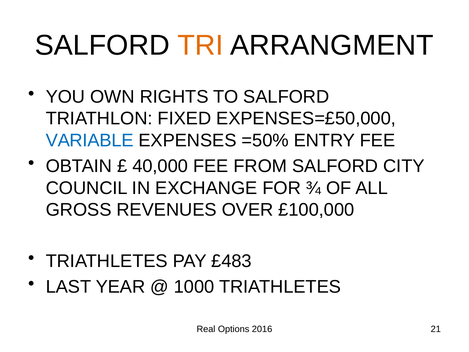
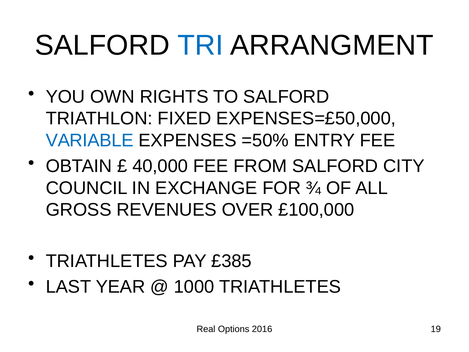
TRI colour: orange -> blue
£483: £483 -> £385
21: 21 -> 19
